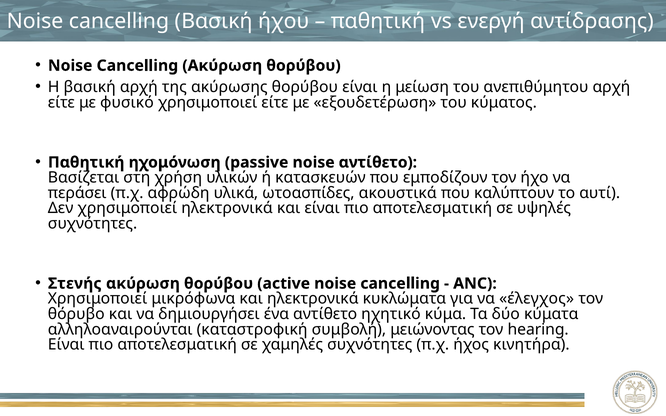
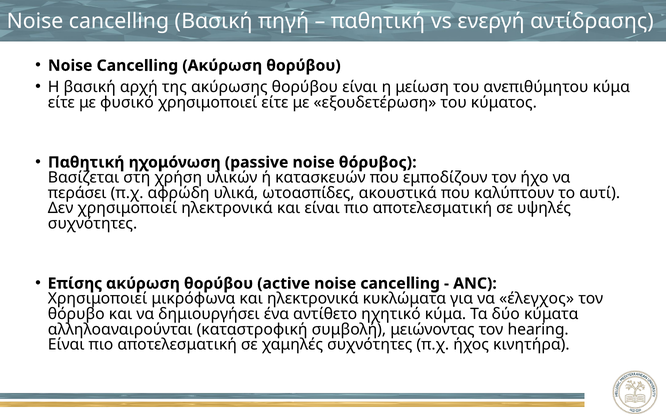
ήχου: ήχου -> πηγή
ανεπιθύμητου αρχή: αρχή -> κύμα
noise αντίθετο: αντίθετο -> θόρυβος
Στενής: Στενής -> Επίσης
